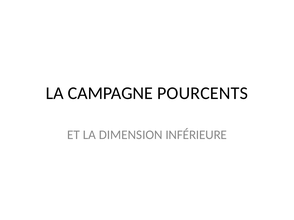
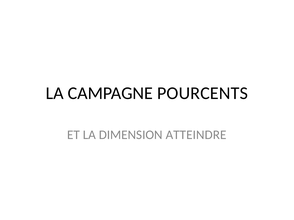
INFÉRIEURE: INFÉRIEURE -> ATTEINDRE
